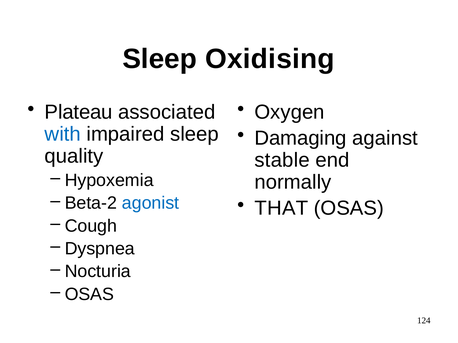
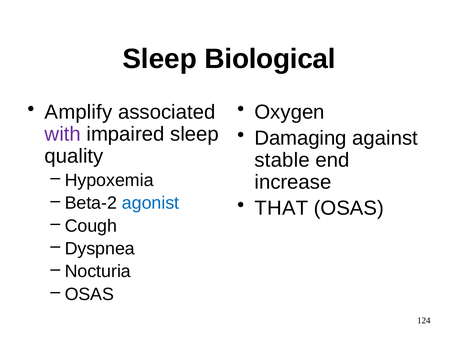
Oxidising: Oxidising -> Biological
Plateau: Plateau -> Amplify
with colour: blue -> purple
normally: normally -> increase
